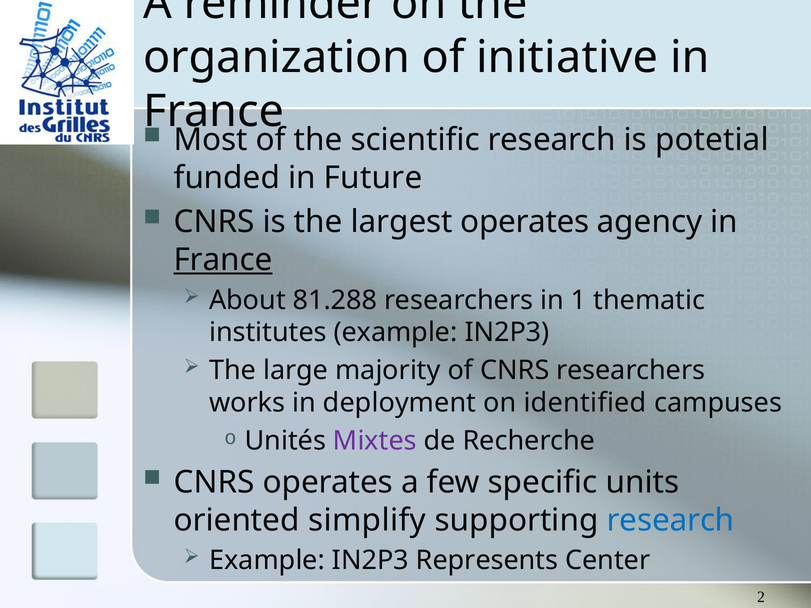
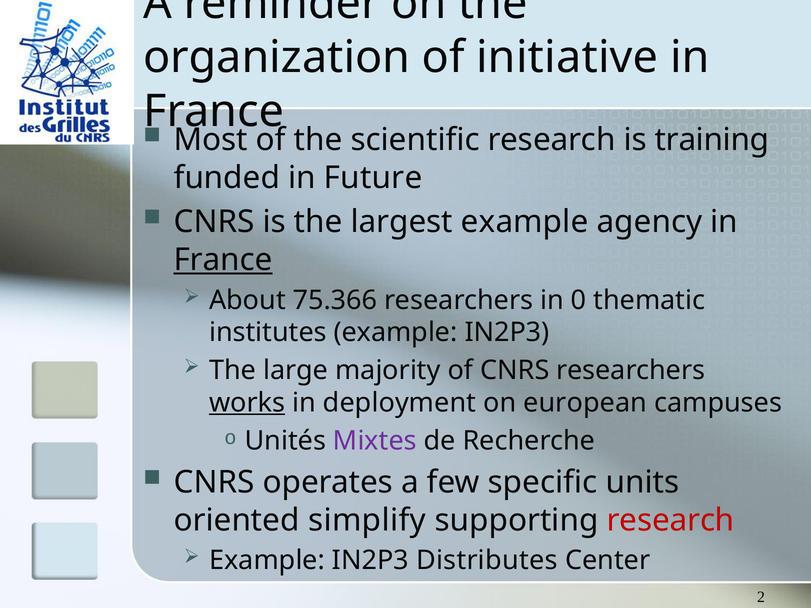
potetial: potetial -> training
largest operates: operates -> example
81.288: 81.288 -> 75.366
1: 1 -> 0
works underline: none -> present
identified: identified -> european
research at (671, 520) colour: blue -> red
Represents: Represents -> Distributes
